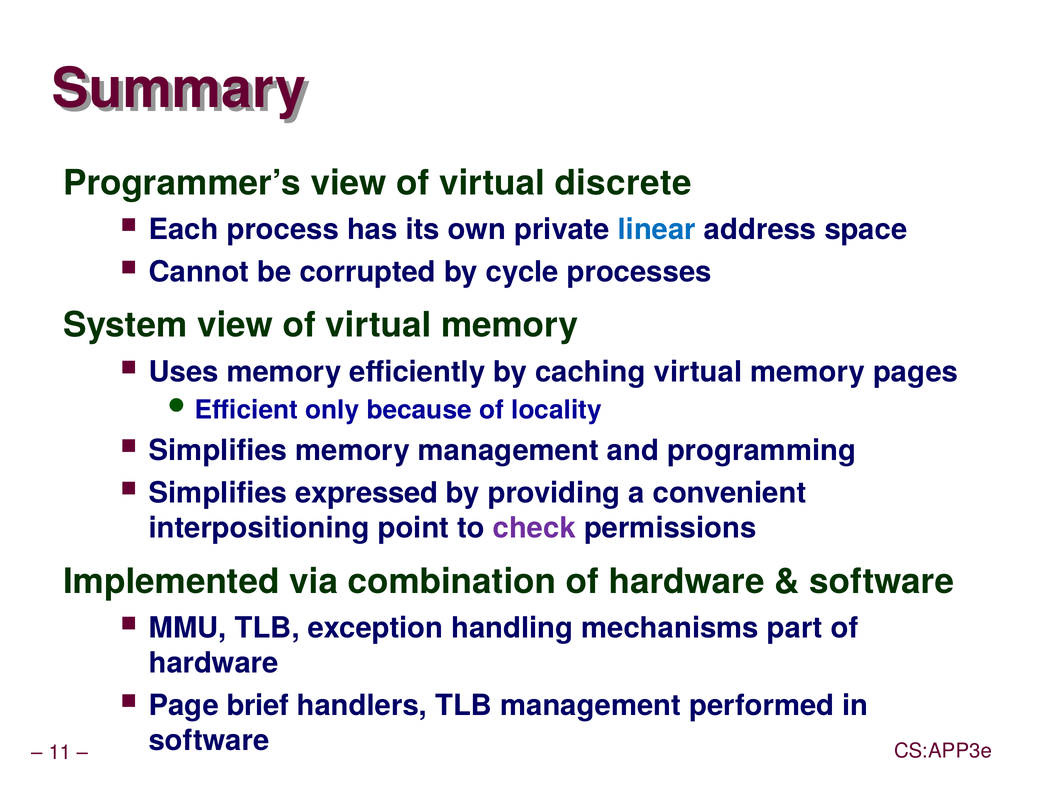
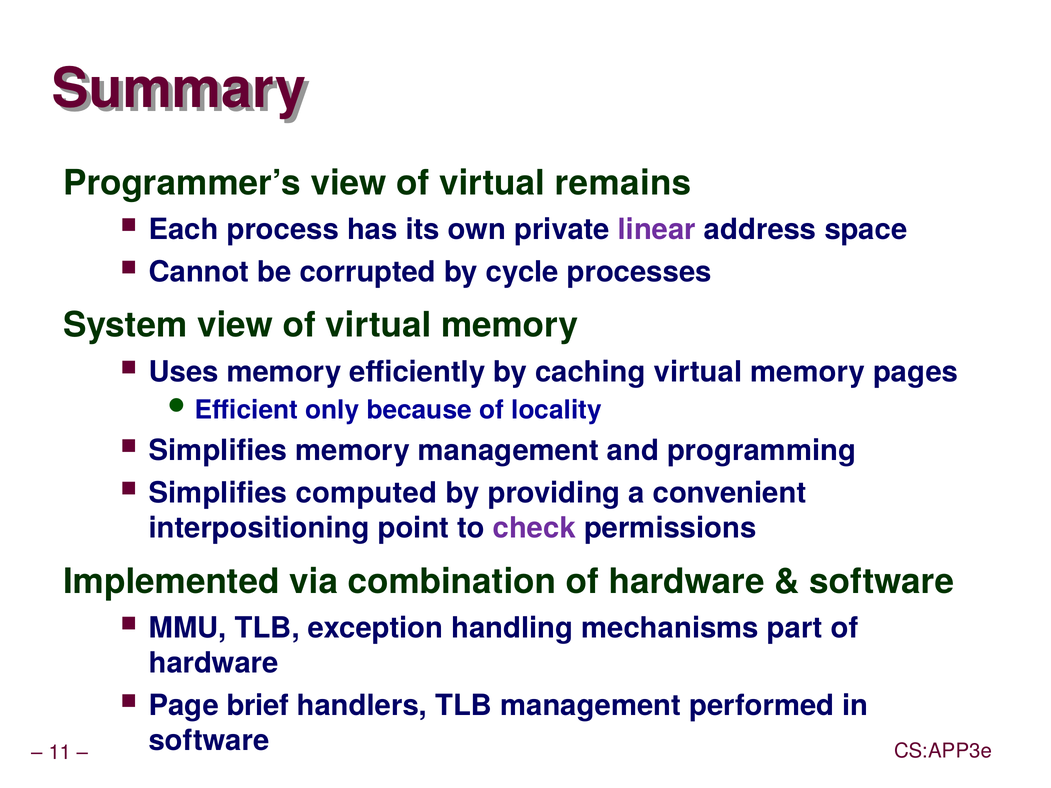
discrete: discrete -> remains
linear colour: blue -> purple
expressed: expressed -> computed
